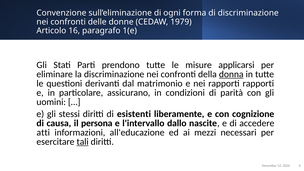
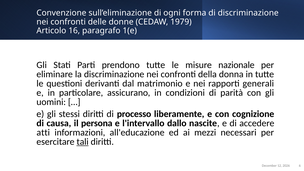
applicarsi: applicarsi -> nazionale
donna underline: present -> none
rapporti rapporti: rapporti -> generali
esistenti: esistenti -> processo
